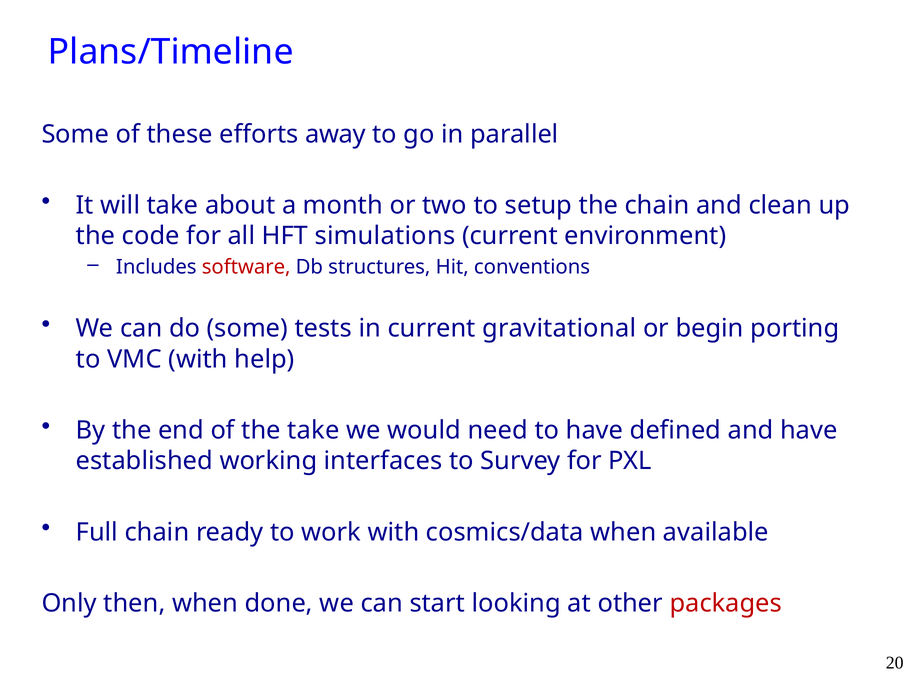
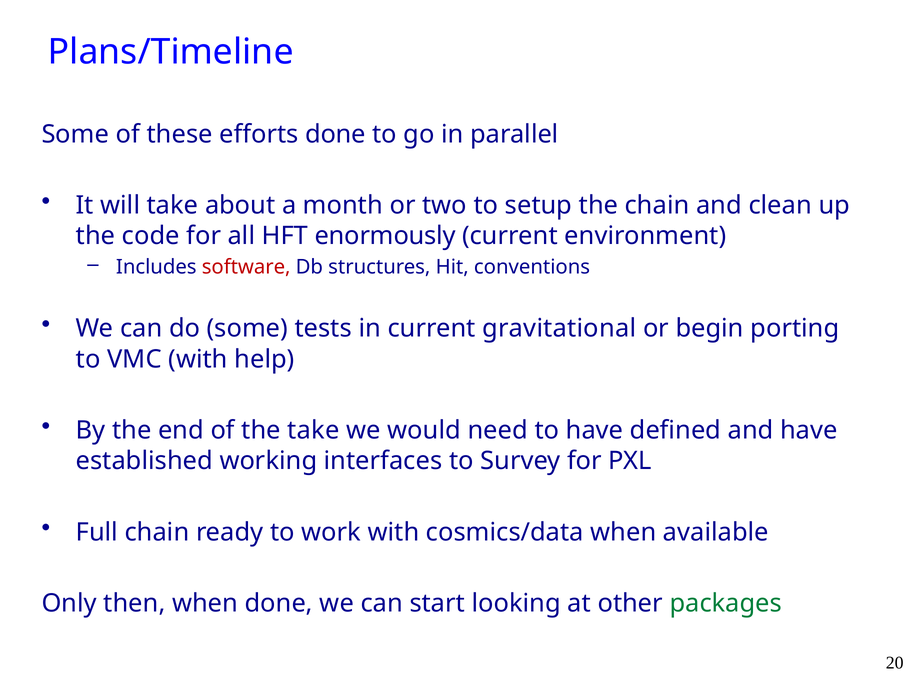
efforts away: away -> done
simulations: simulations -> enormously
packages colour: red -> green
